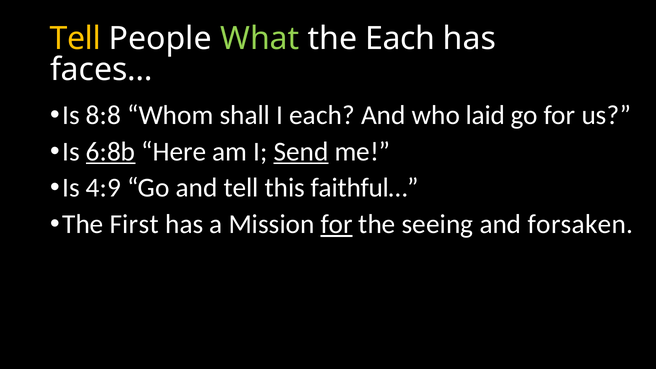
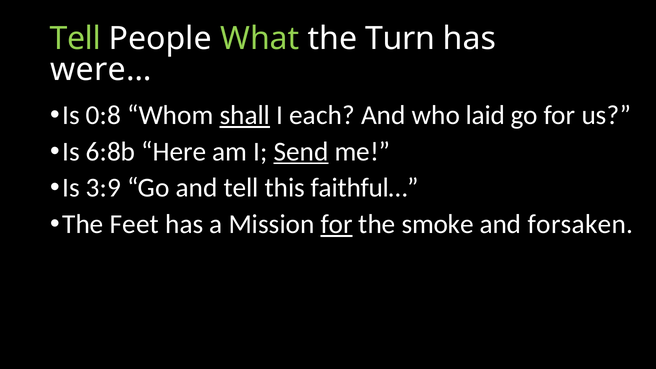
Tell at (75, 38) colour: yellow -> light green
the Each: Each -> Turn
faces…: faces… -> were…
8:8: 8:8 -> 0:8
shall underline: none -> present
6:8b underline: present -> none
4:9: 4:9 -> 3:9
First: First -> Feet
seeing: seeing -> smoke
